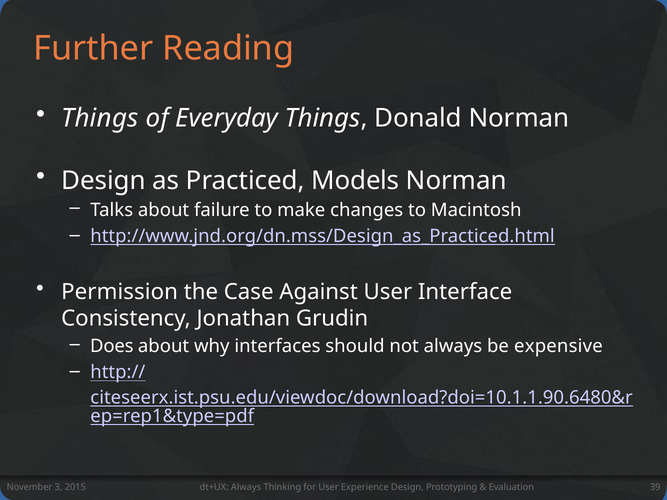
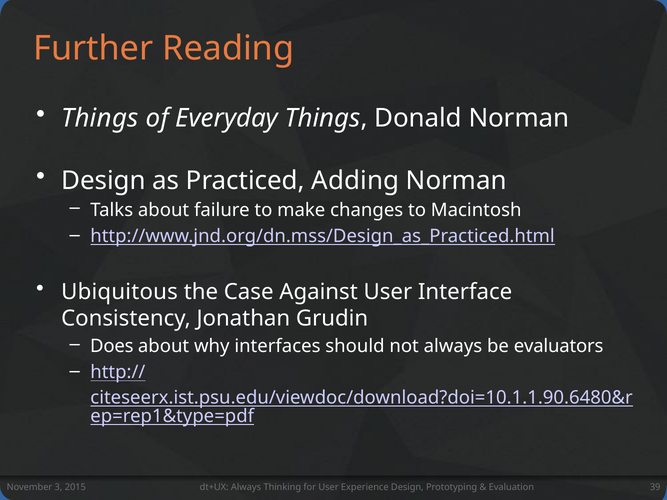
Models: Models -> Adding
Permission: Permission -> Ubiquitous
expensive: expensive -> evaluators
